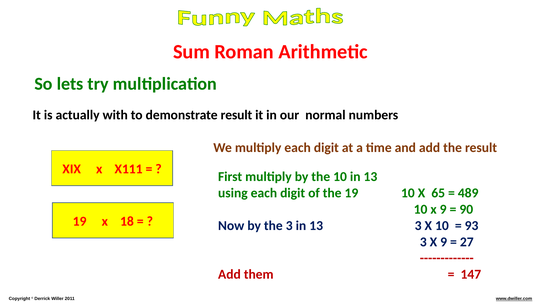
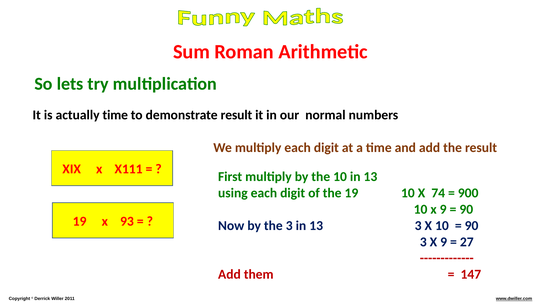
actually with: with -> time
65: 65 -> 74
489: 489 -> 900
18: 18 -> 93
93 at (472, 225): 93 -> 90
